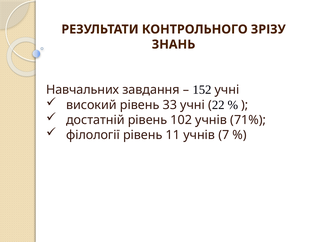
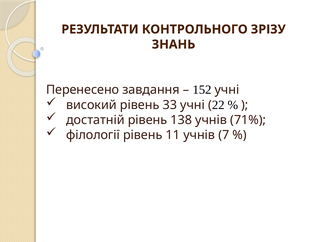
Навчальних: Навчальних -> Перенесено
102: 102 -> 138
